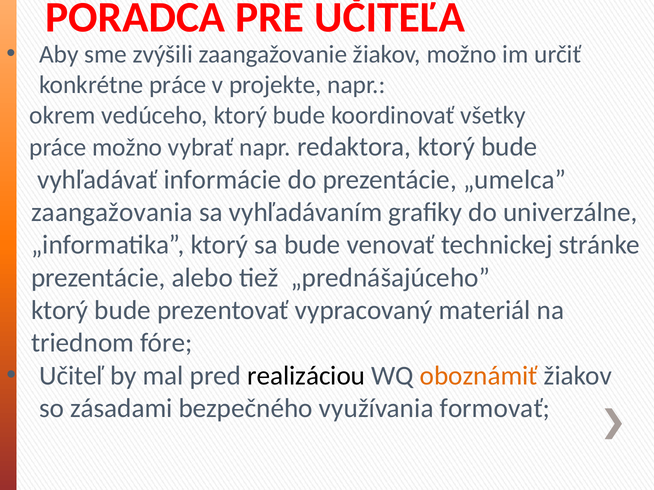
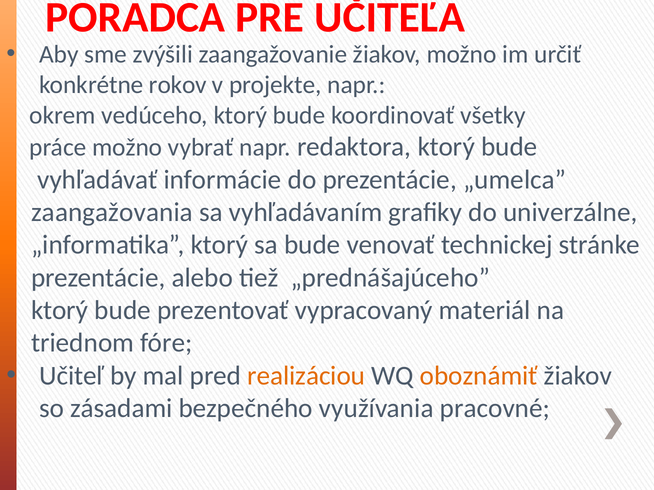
konkrétne práce: práce -> rokov
realizáciou colour: black -> orange
formovať: formovať -> pracovné
